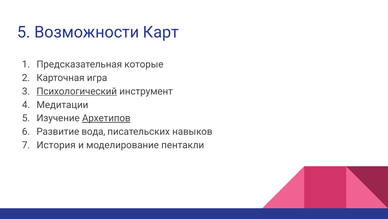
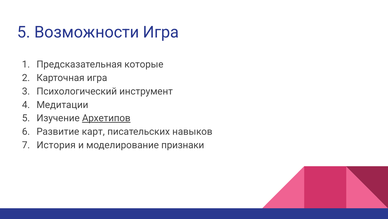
Возможности Карт: Карт -> Игра
Психологический underline: present -> none
вода: вода -> карт
пентакли: пентакли -> признаки
